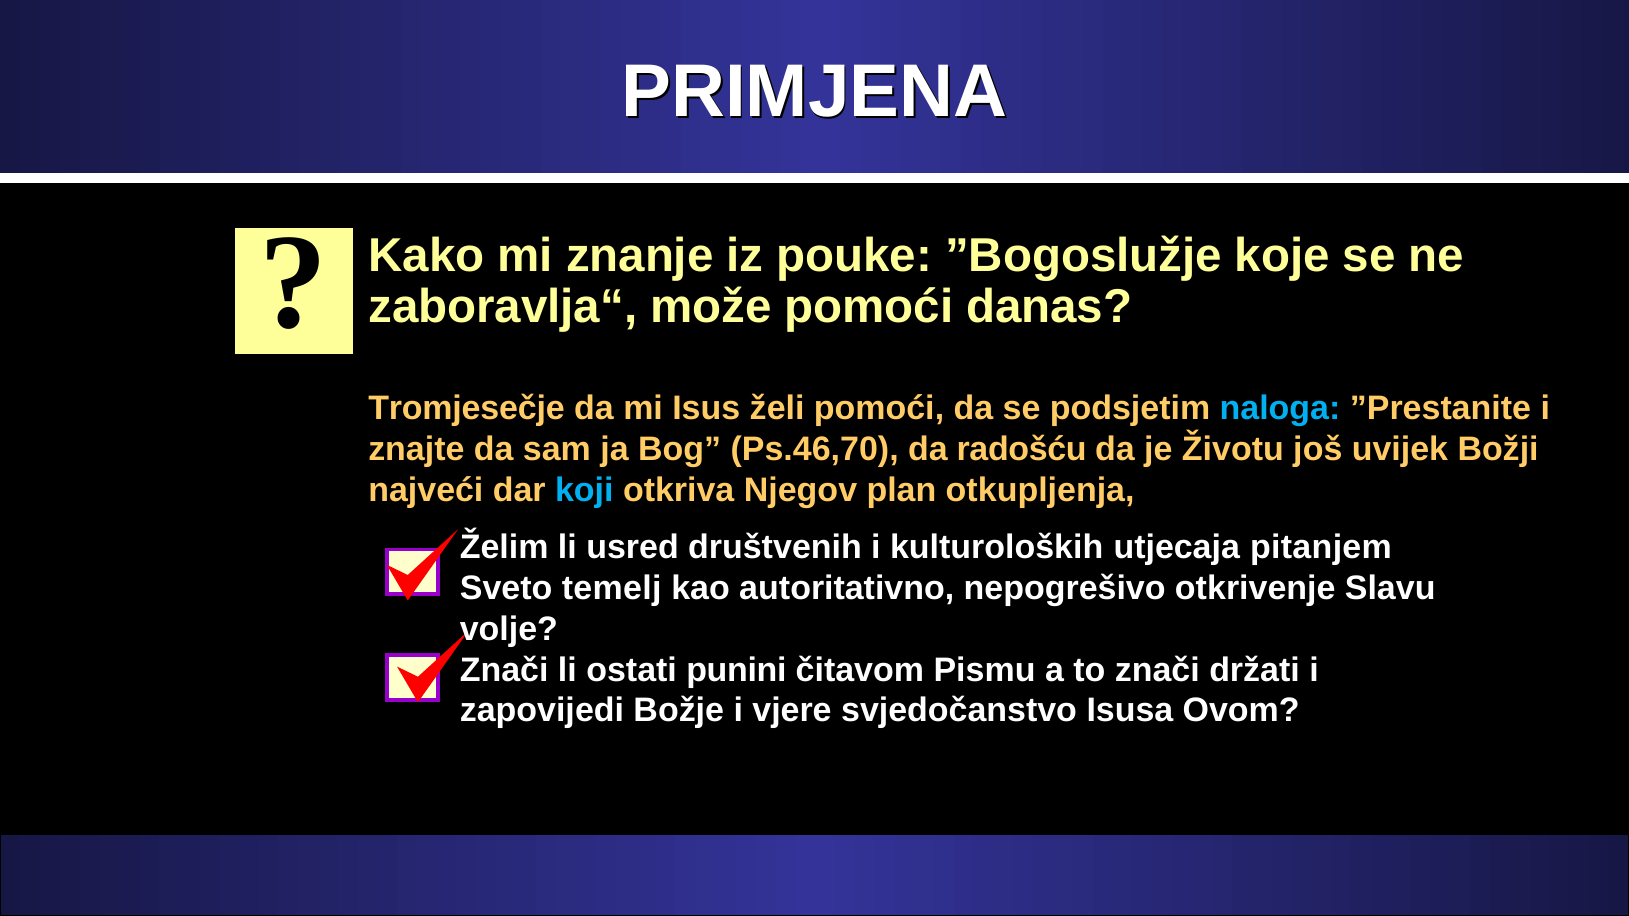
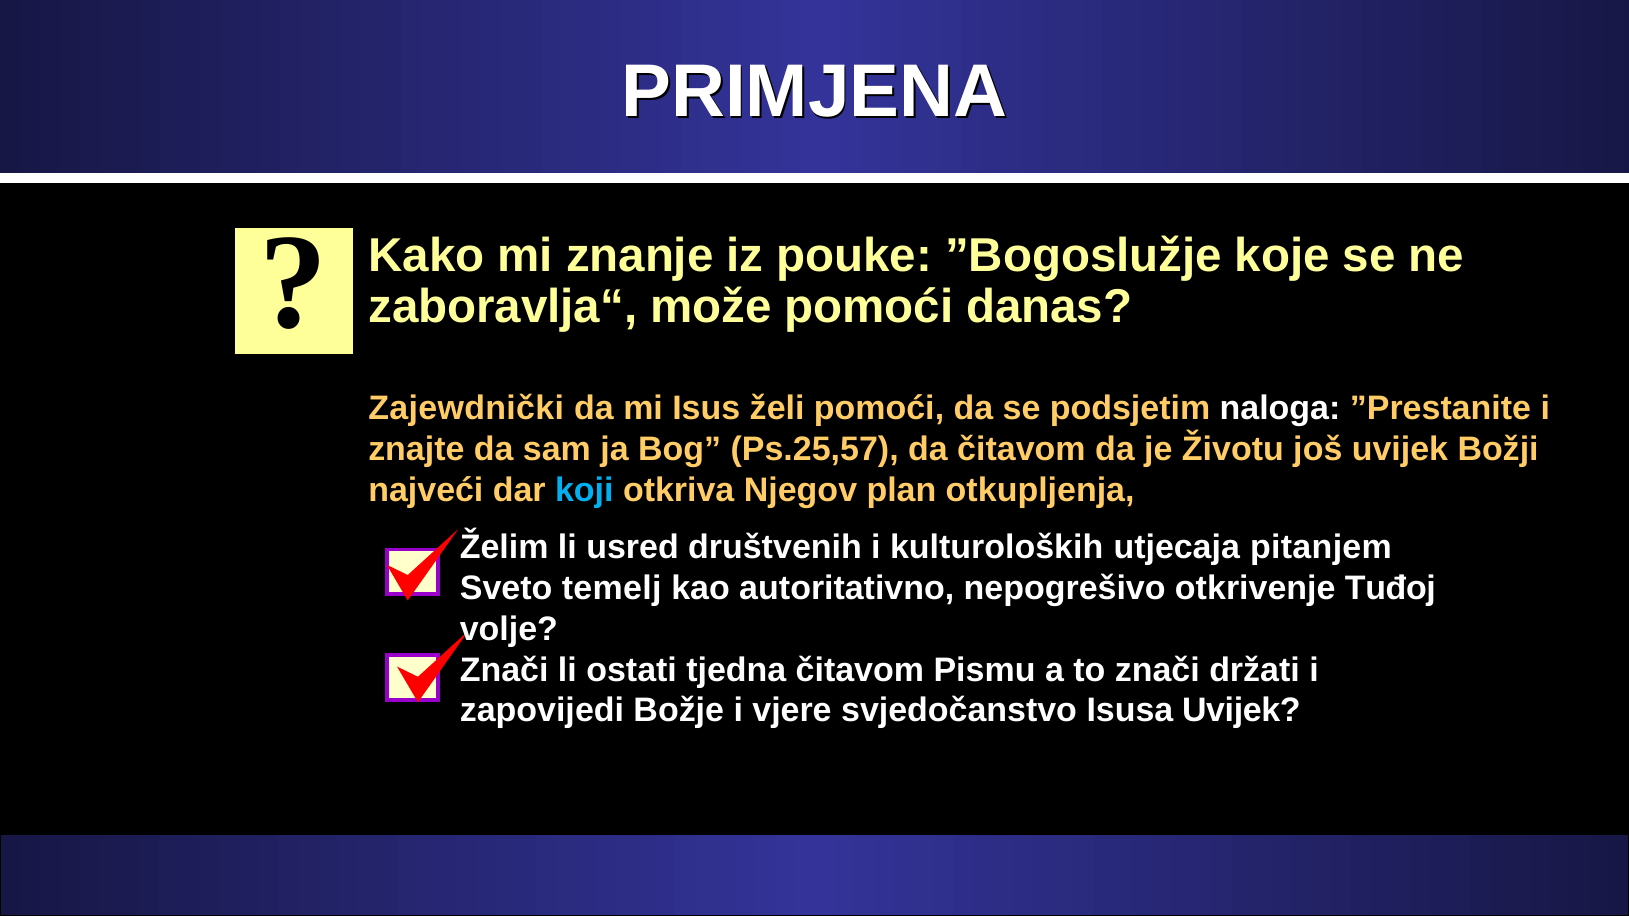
Tromjesečje: Tromjesečje -> Zajewdnički
naloga colour: light blue -> white
Ps.46,70: Ps.46,70 -> Ps.25,57
da radošću: radošću -> čitavom
Slavu: Slavu -> Tuđoj
punini: punini -> tjedna
Isusa Ovom: Ovom -> Uvijek
